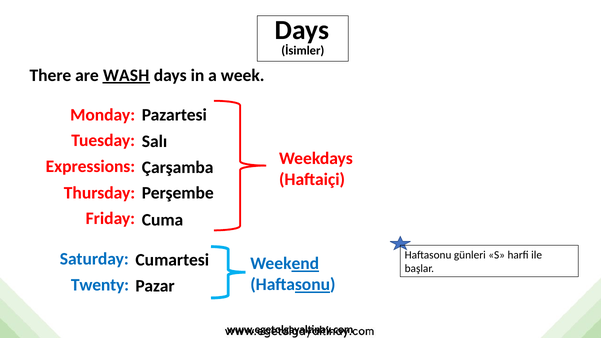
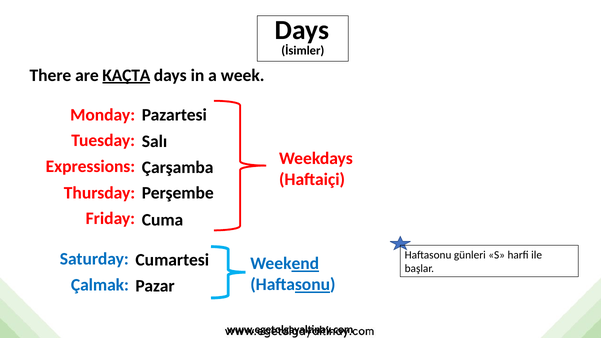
WASH: WASH -> KAÇTA
Twenty: Twenty -> Çalmak
